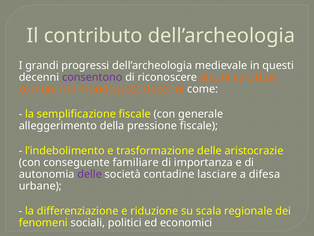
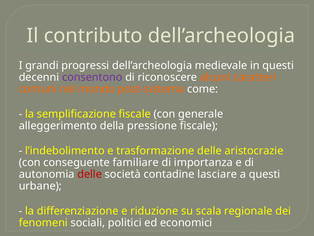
post-decenni: post-decenni -> post-sistema
delle at (90, 174) colour: purple -> red
a difesa: difesa -> questi
